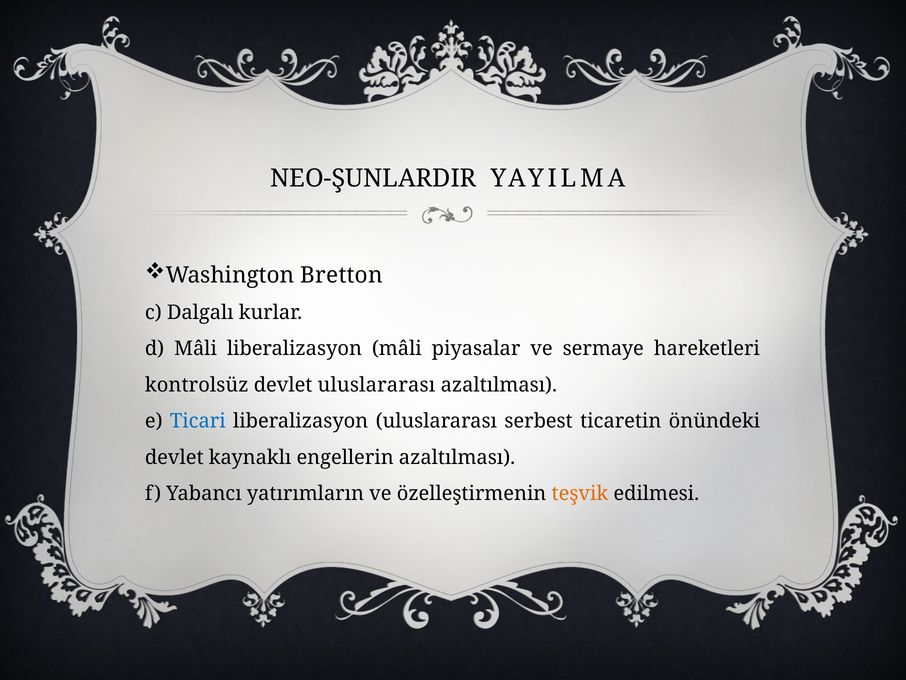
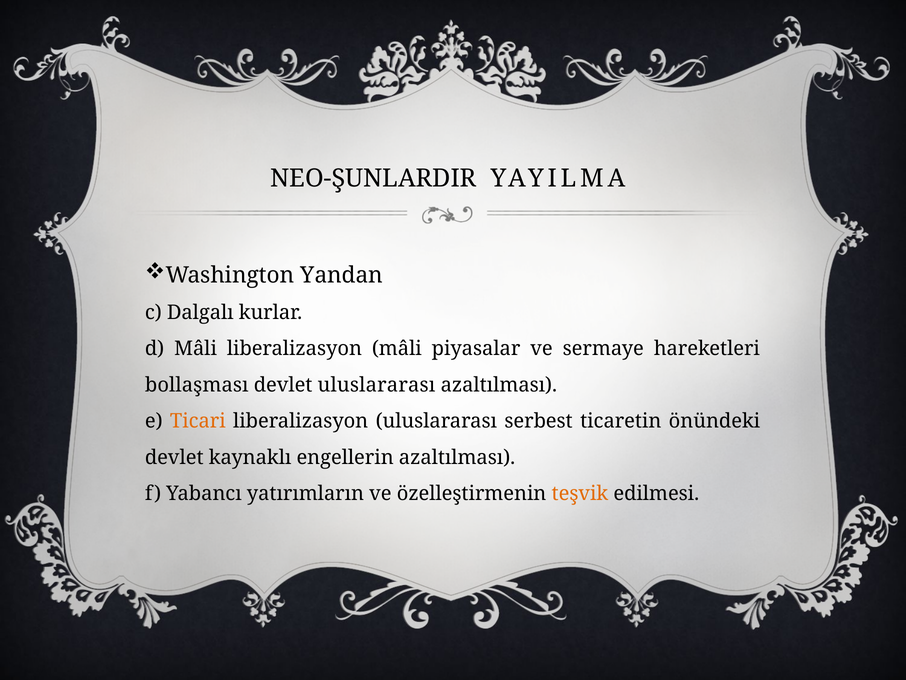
Bretton: Bretton -> Yandan
kontrolsüz: kontrolsüz -> bollaşması
Ticari colour: blue -> orange
